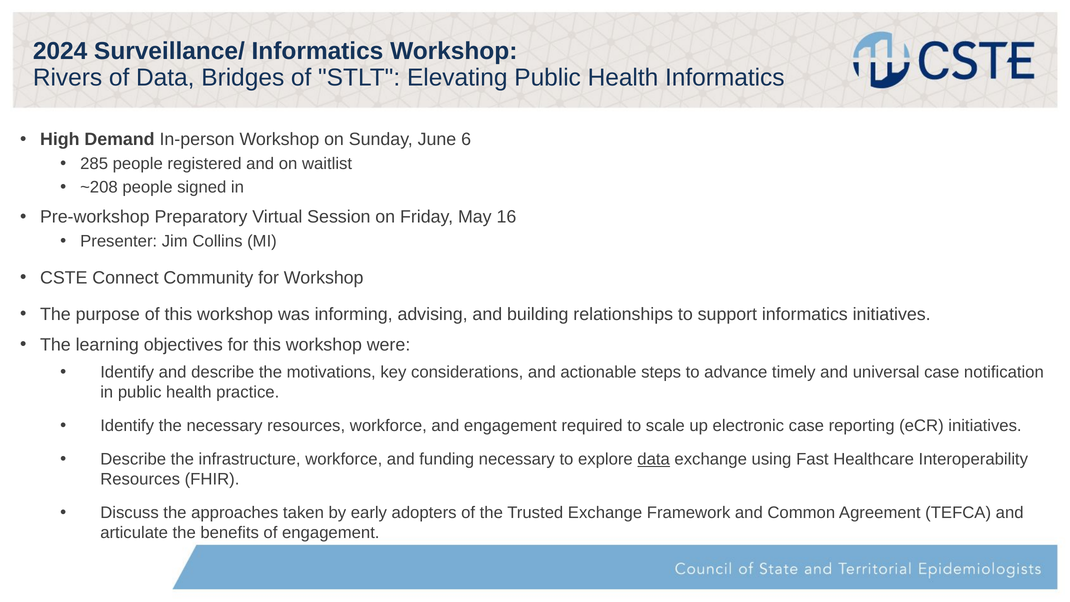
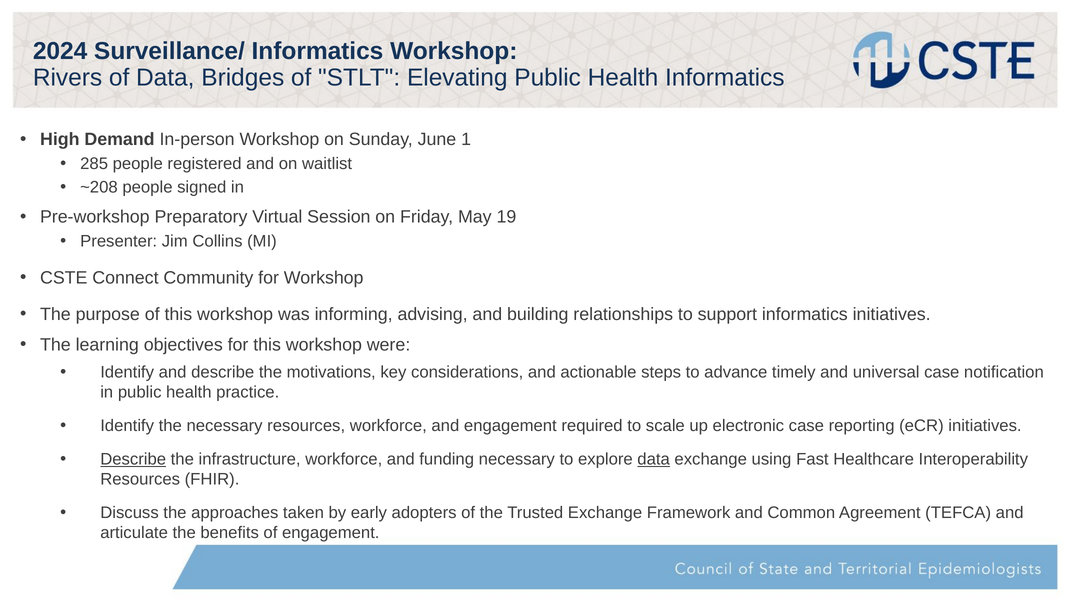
6: 6 -> 1
16: 16 -> 19
Describe at (133, 459) underline: none -> present
